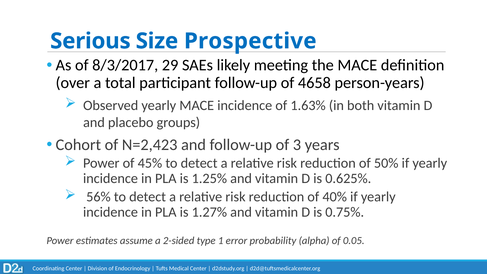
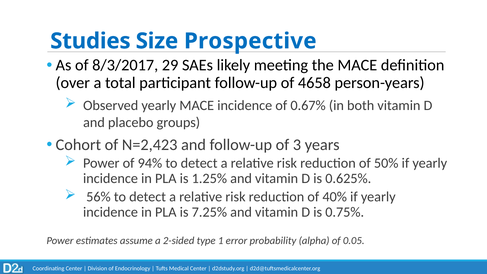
Serious: Serious -> Studies
1.63%: 1.63% -> 0.67%
45%: 45% -> 94%
1.27%: 1.27% -> 7.25%
